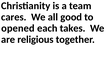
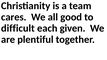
opened: opened -> difficult
takes: takes -> given
religious: religious -> plentiful
